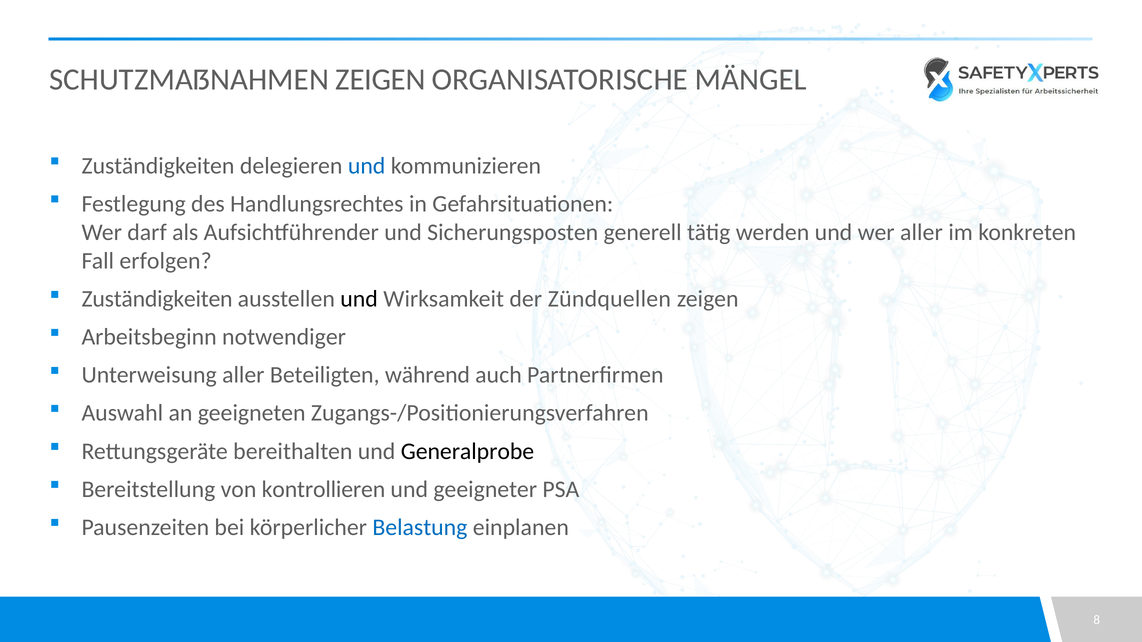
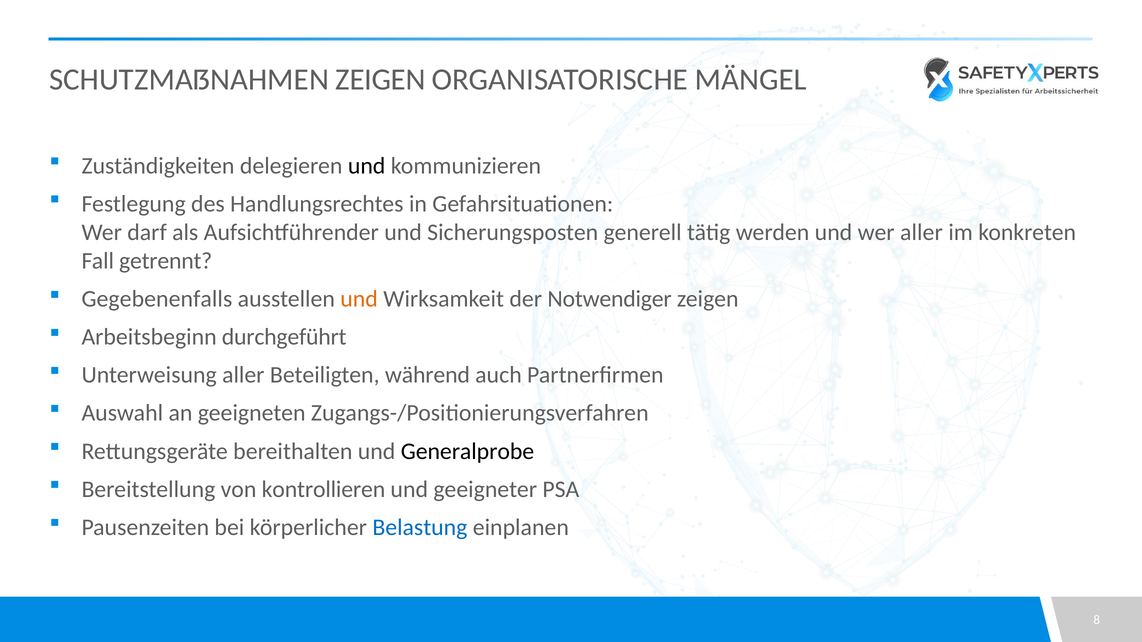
und at (367, 166) colour: blue -> black
erfolgen: erfolgen -> getrennt
Zuständigkeiten at (157, 299): Zuständigkeiten -> Gegebenenfalls
und at (359, 299) colour: black -> orange
Zündquellen: Zündquellen -> Notwendiger
notwendiger: notwendiger -> durchgeführt
